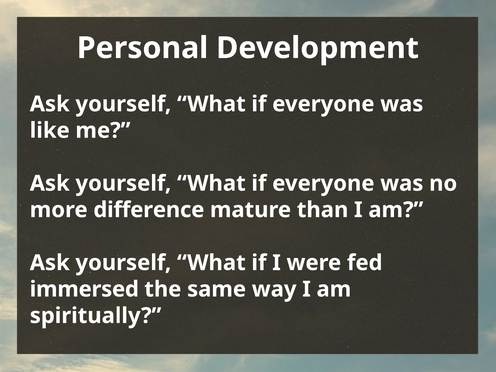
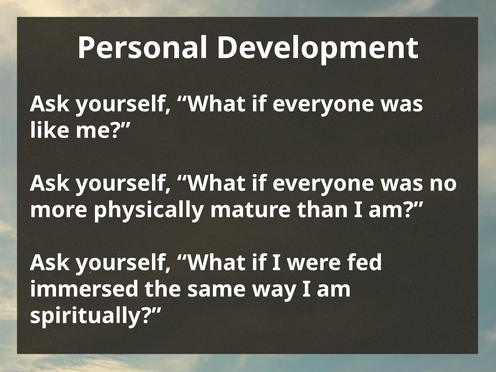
difference: difference -> physically
